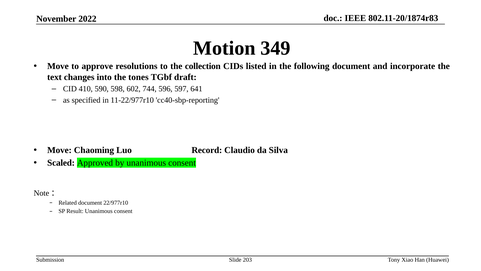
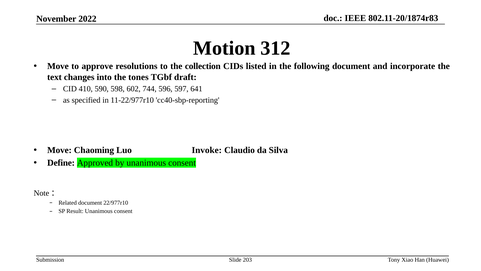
349: 349 -> 312
Record: Record -> Invoke
Scaled: Scaled -> Define
